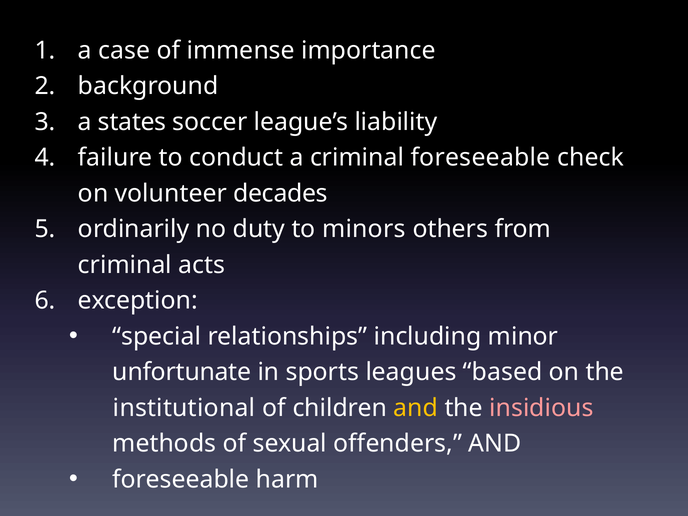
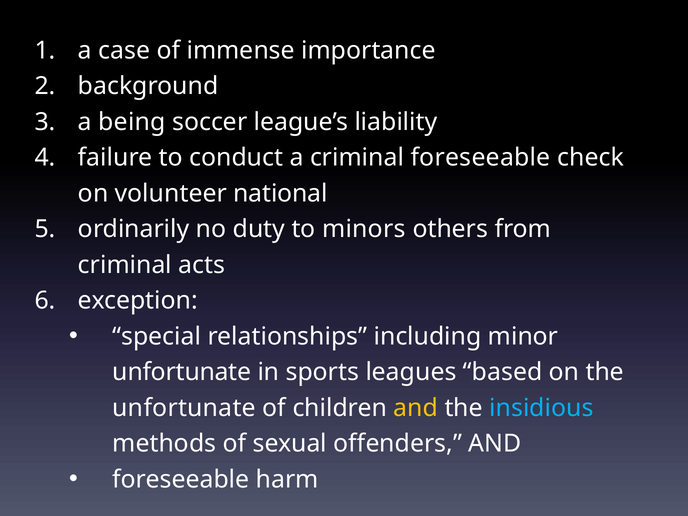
states: states -> being
decades: decades -> national
institutional at (184, 408): institutional -> unfortunate
insidious colour: pink -> light blue
